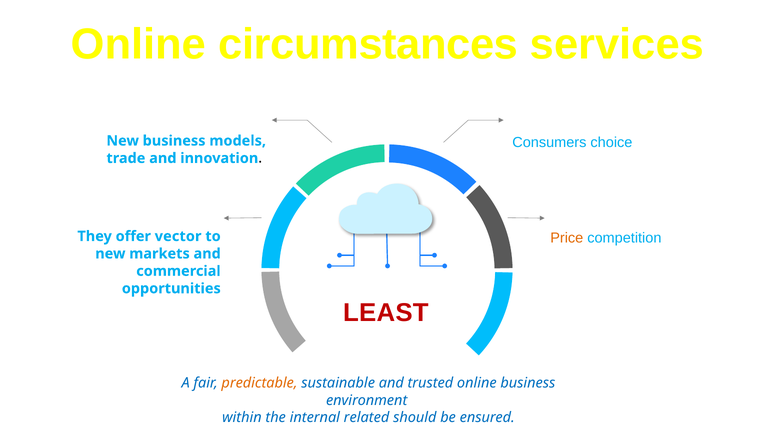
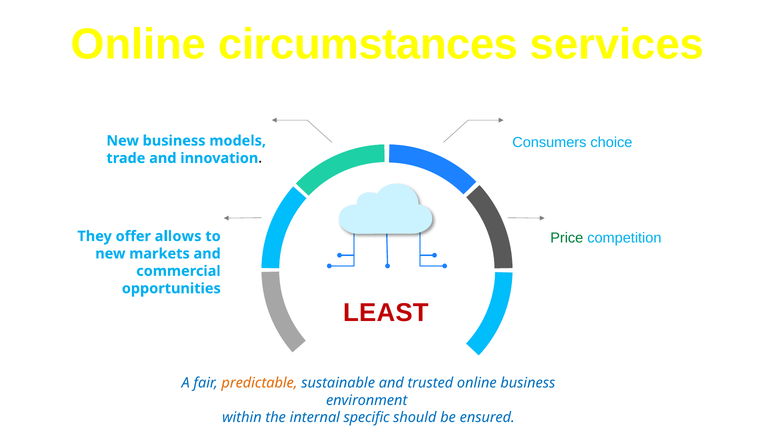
Price colour: orange -> green
vector: vector -> allows
related: related -> specific
